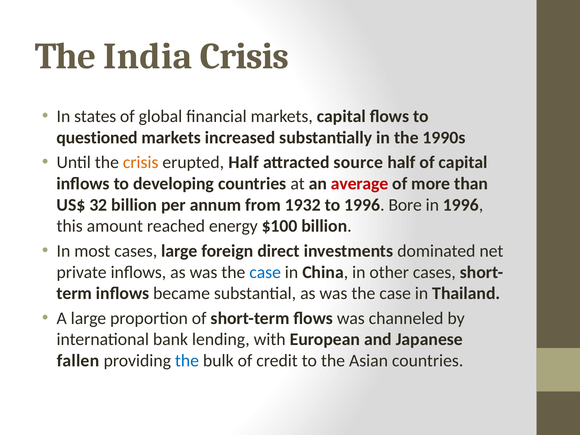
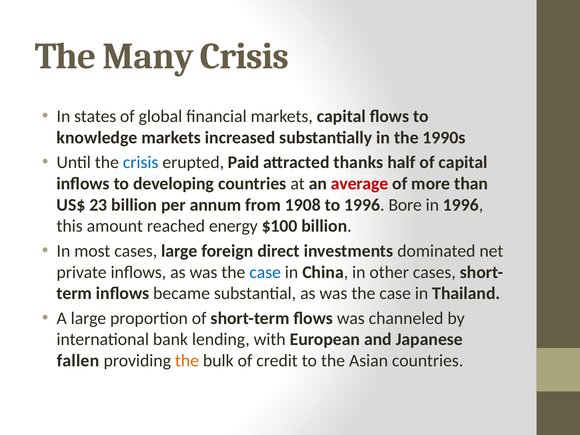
India: India -> Many
questioned: questioned -> knowledge
crisis at (141, 162) colour: orange -> blue
erupted Half: Half -> Paid
source: source -> thanks
32: 32 -> 23
1932: 1932 -> 1908
the at (187, 361) colour: blue -> orange
